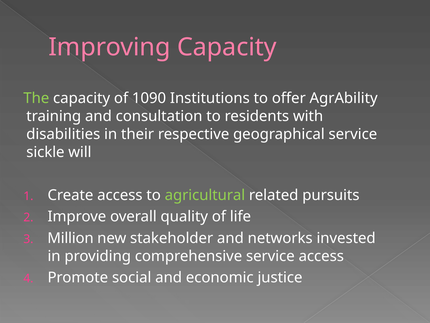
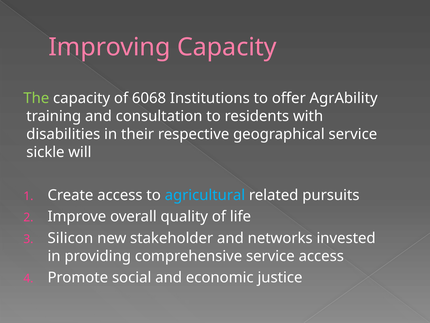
1090: 1090 -> 6068
agricultural colour: light green -> light blue
Million: Million -> Silicon
